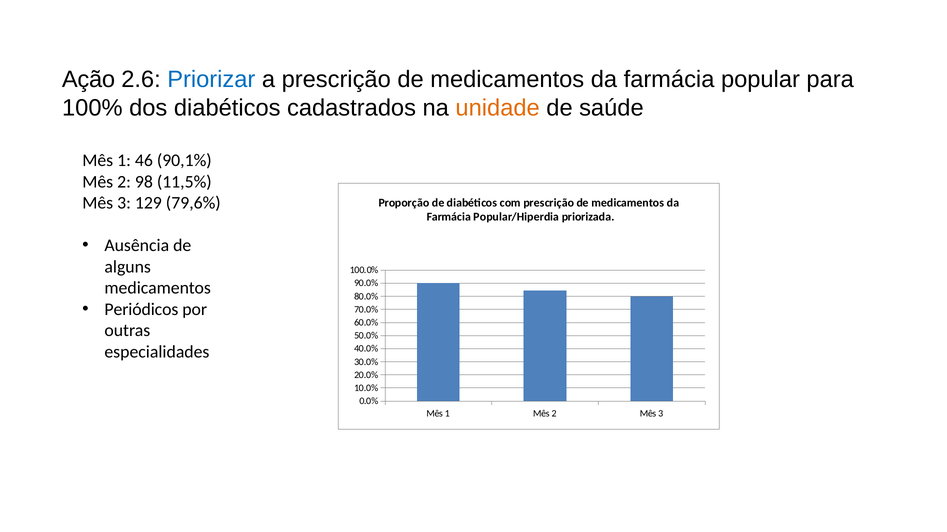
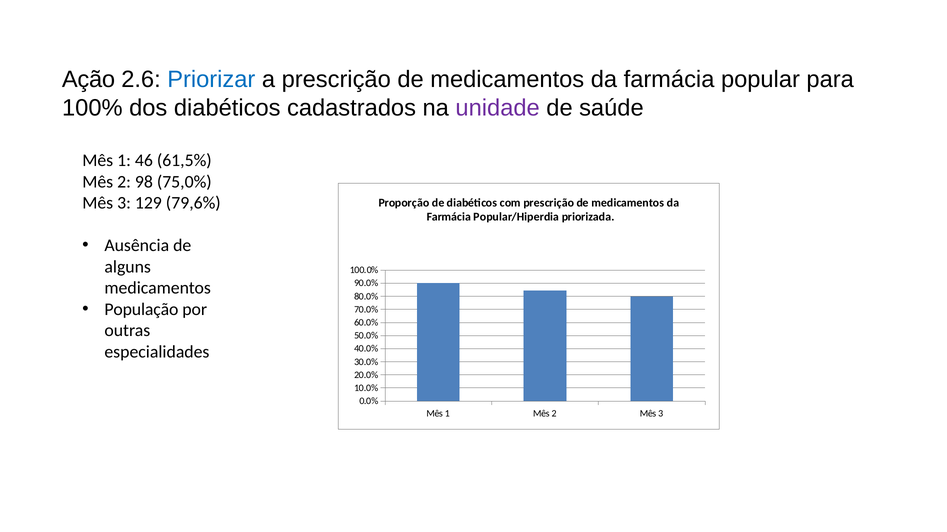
unidade colour: orange -> purple
90,1%: 90,1% -> 61,5%
11,5%: 11,5% -> 75,0%
Periódicos: Periódicos -> População
